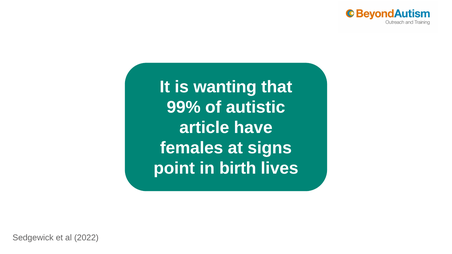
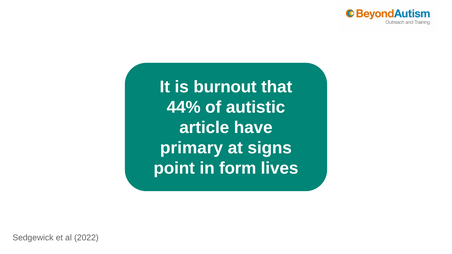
wanting: wanting -> burnout
99%: 99% -> 44%
females: females -> primary
birth: birth -> form
